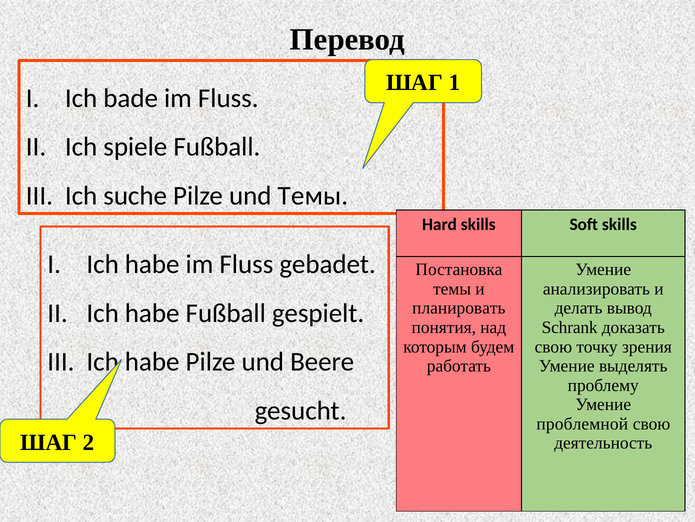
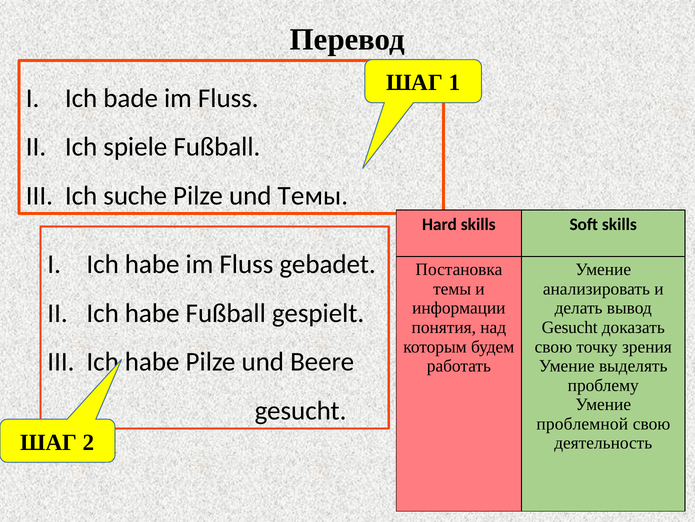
планировать: планировать -> информации
Schrank at (570, 327): Schrank -> Gesucht
